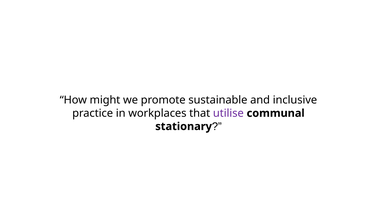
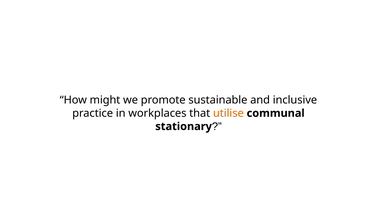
utilise colour: purple -> orange
